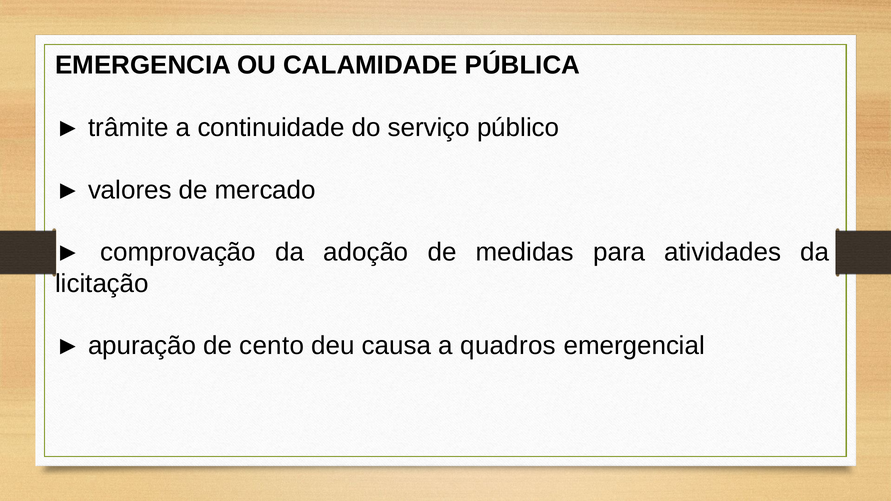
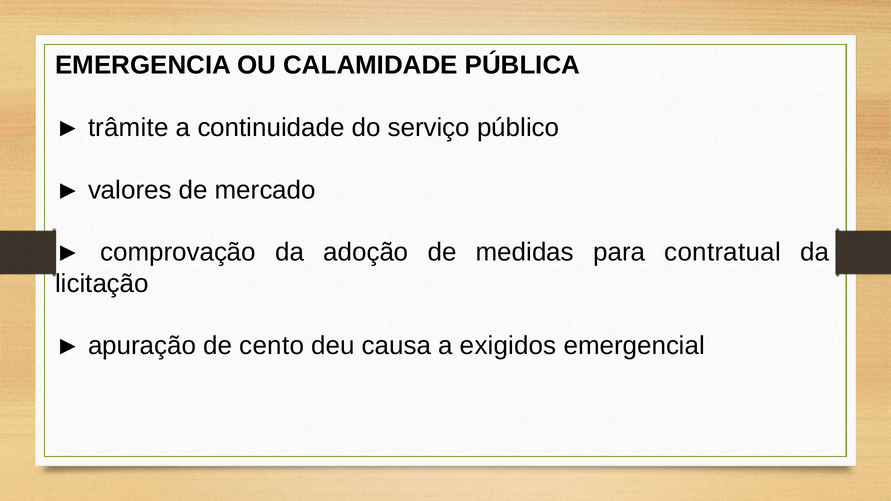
atividades: atividades -> contratual
quadros: quadros -> exigidos
